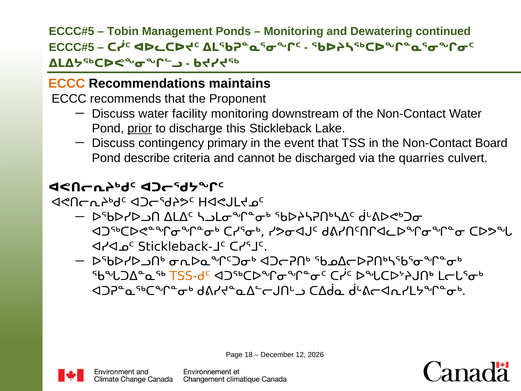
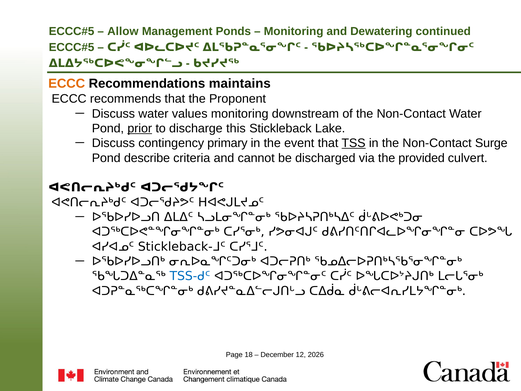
Tobin: Tobin -> Allow
facility: facility -> values
TSS underline: none -> present
Board: Board -> Surge
quarries: quarries -> provided
TSS-ᑯᑦ colour: orange -> blue
